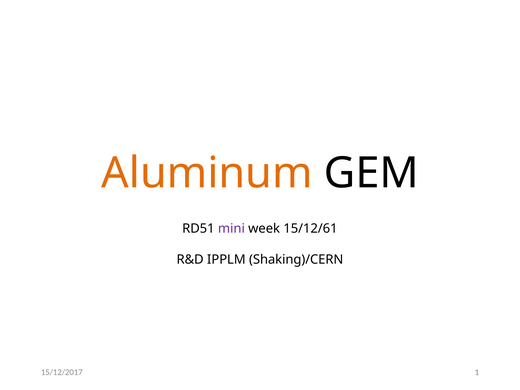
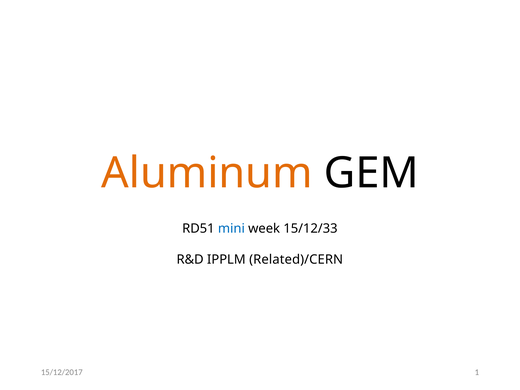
mini colour: purple -> blue
15/12/61: 15/12/61 -> 15/12/33
Shaking)/CERN: Shaking)/CERN -> Related)/CERN
